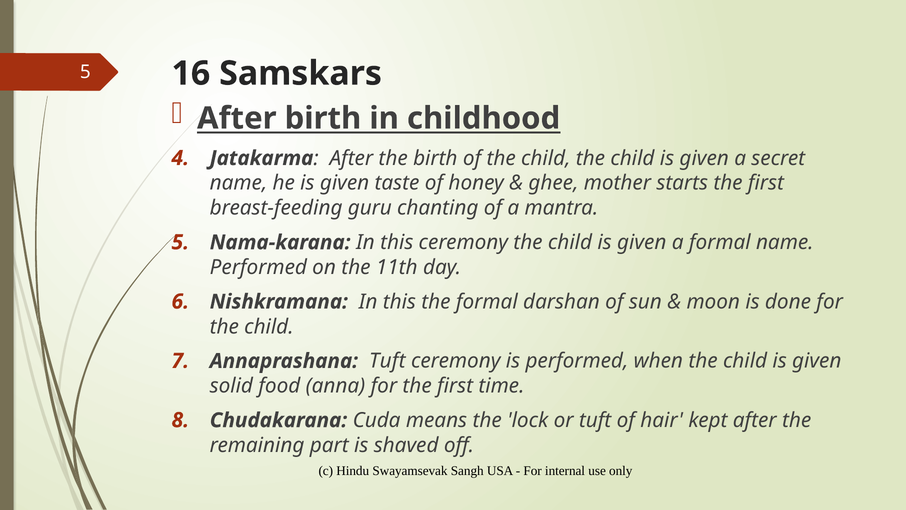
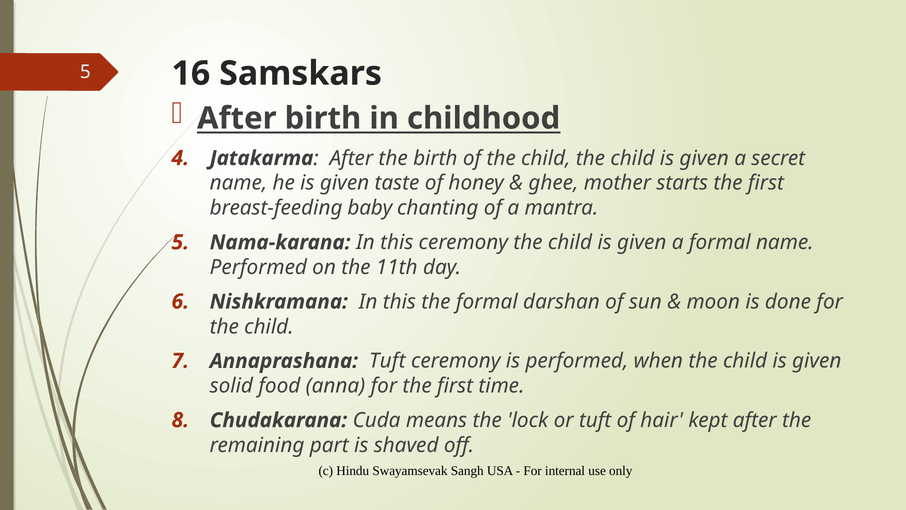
guru: guru -> baby
